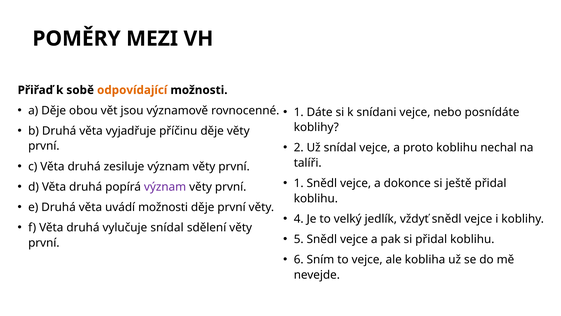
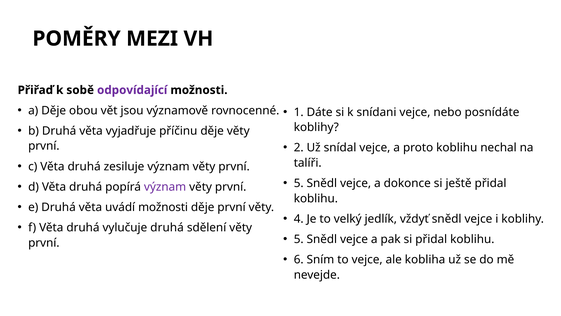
odpovídající colour: orange -> purple
1 at (299, 183): 1 -> 5
vylučuje snídal: snídal -> druhá
